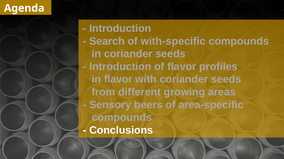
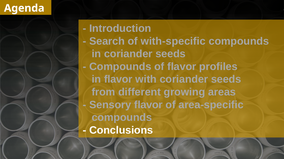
Introduction at (120, 67): Introduction -> Compounds
Sensory beers: beers -> flavor
